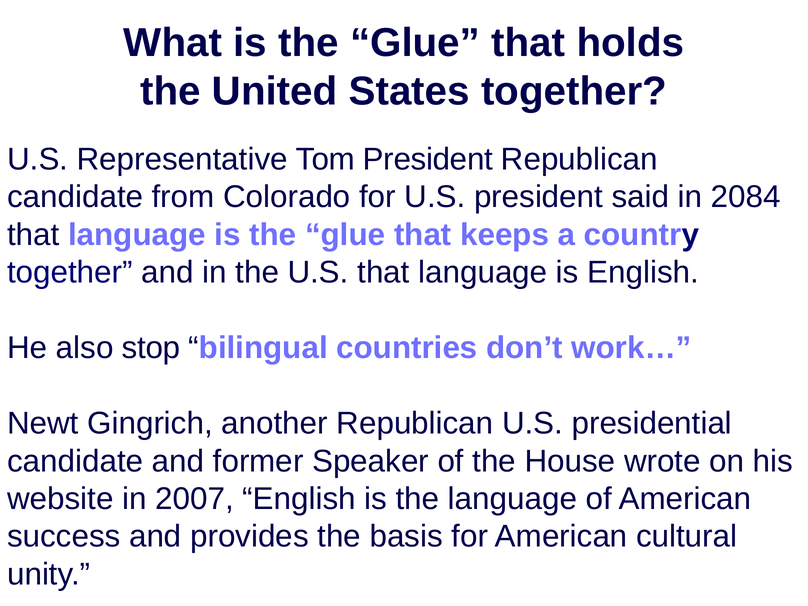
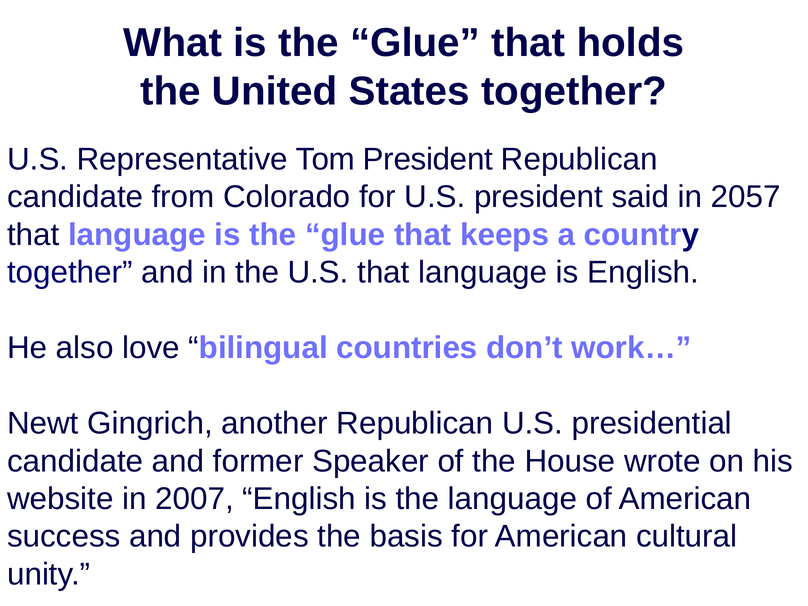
2084: 2084 -> 2057
stop: stop -> love
